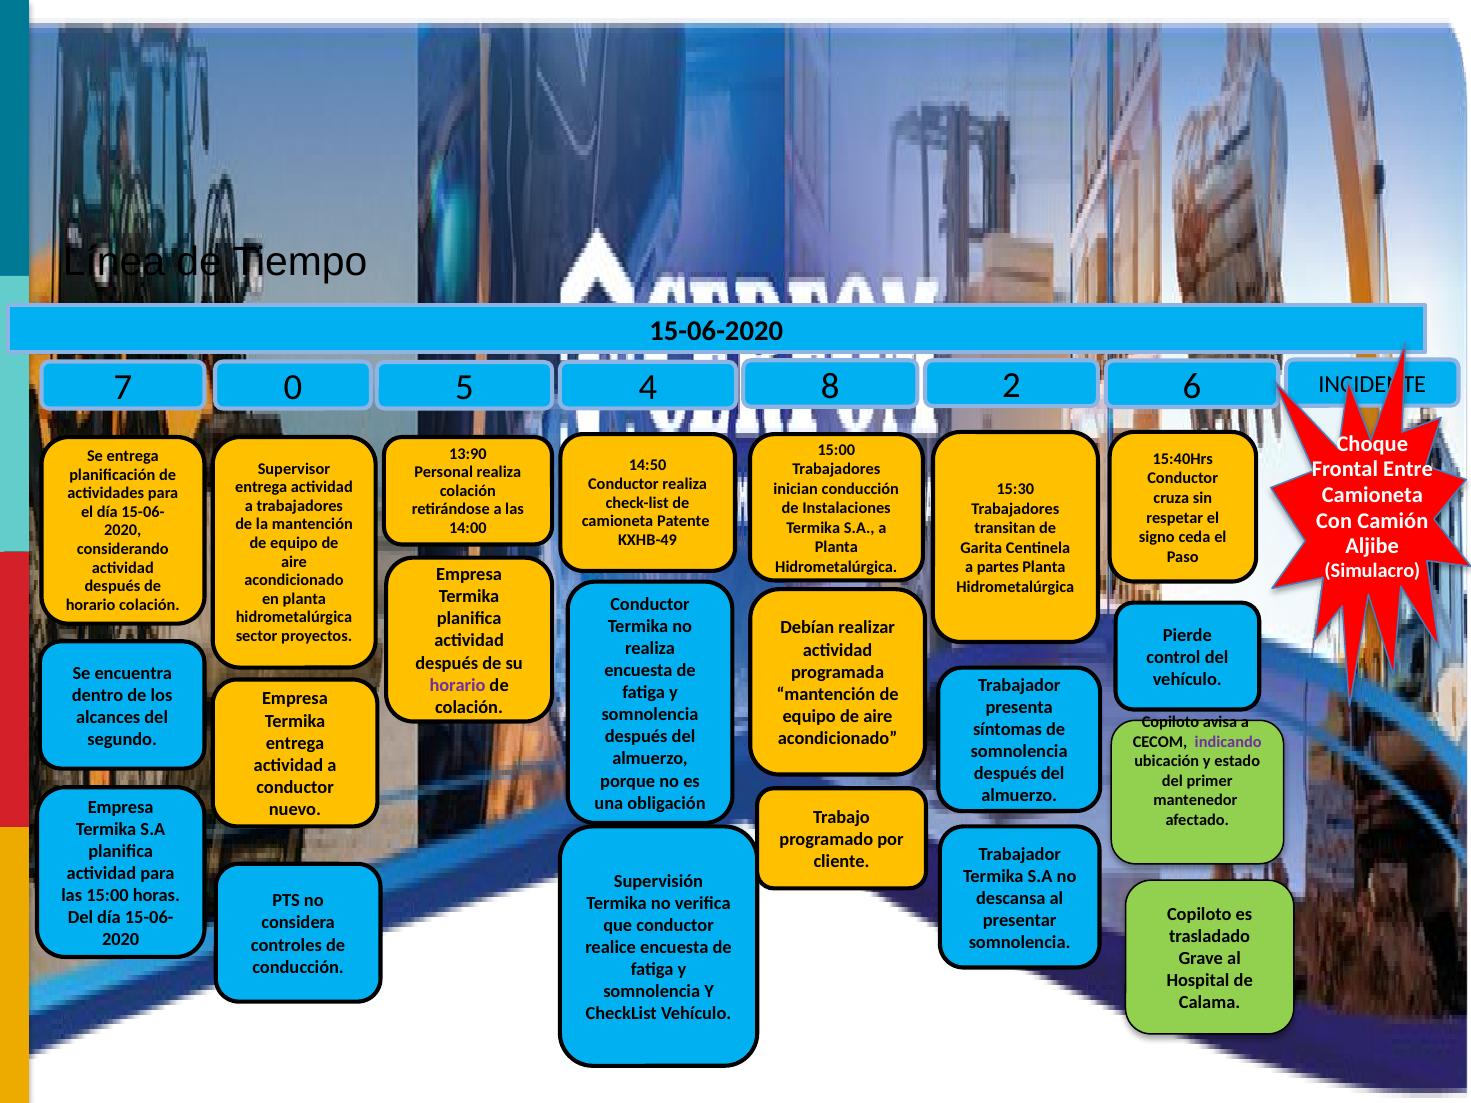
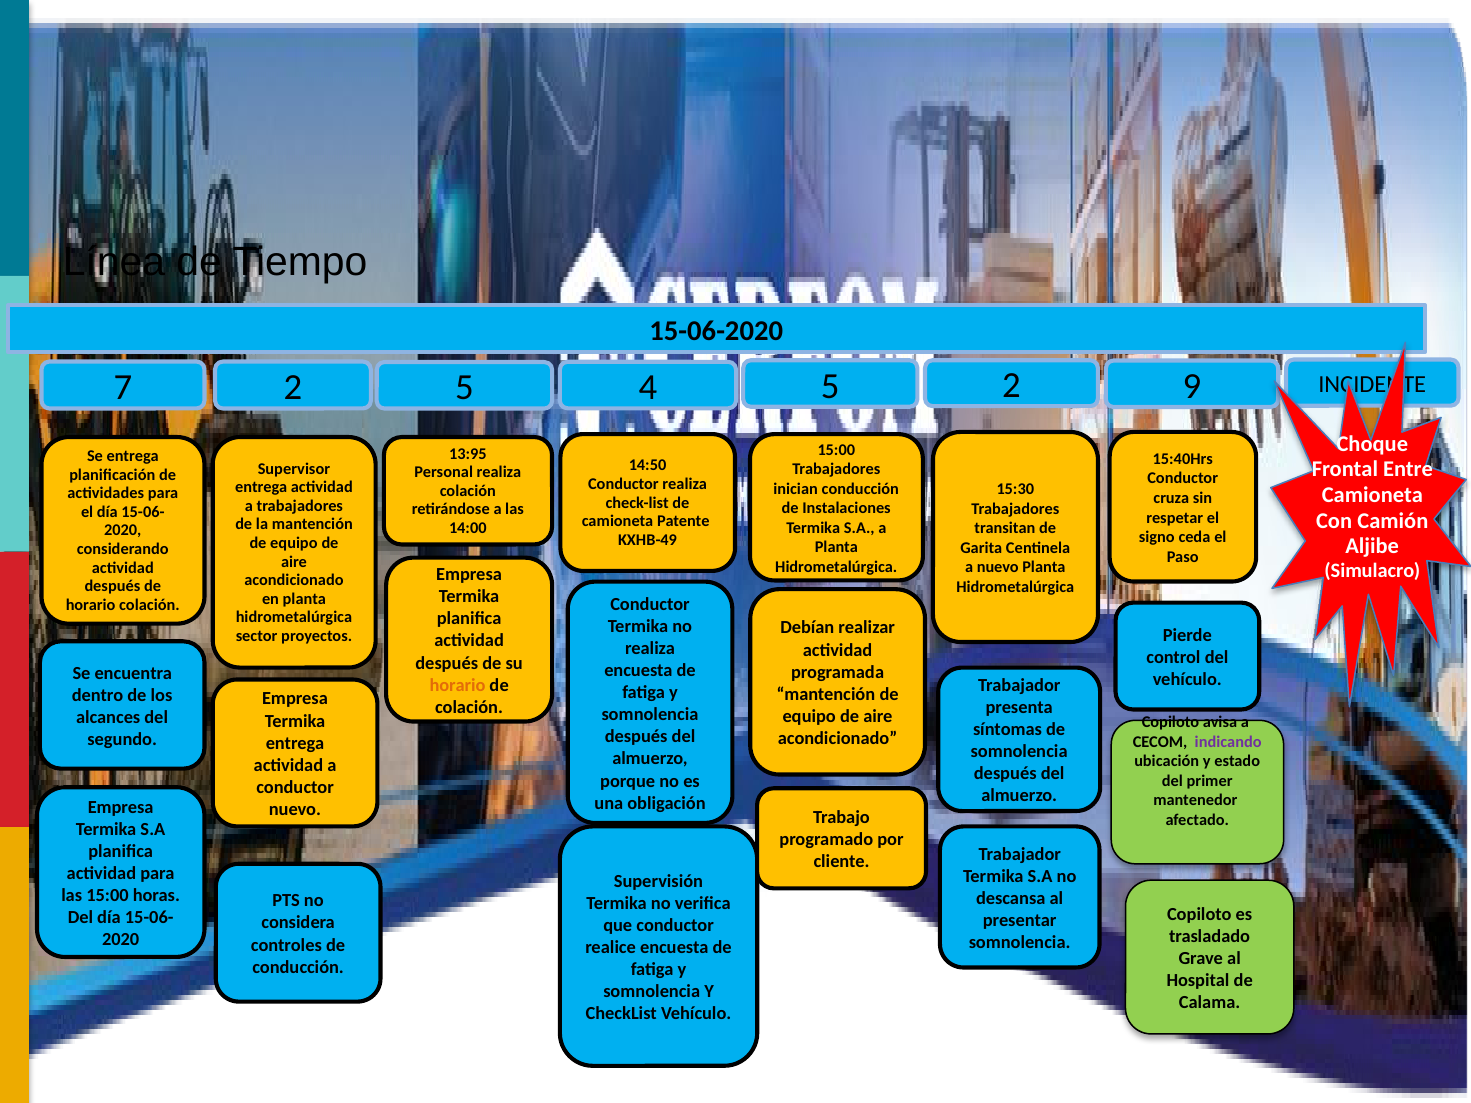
7 0: 0 -> 2
4 8: 8 -> 5
6: 6 -> 9
13:90: 13:90 -> 13:95
a partes: partes -> nuevo
horario at (458, 685) colour: purple -> orange
